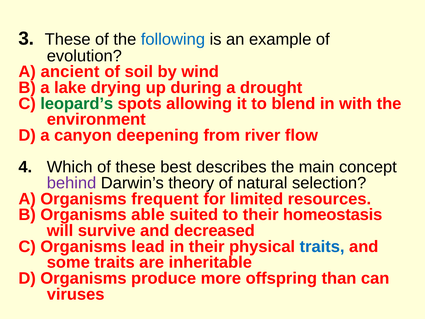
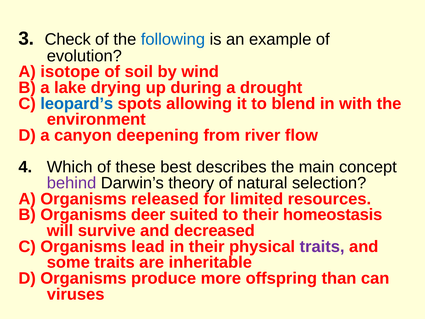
3 These: These -> Check
ancient: ancient -> isotope
leopard’s colour: green -> blue
frequent: frequent -> released
able: able -> deer
traits at (322, 246) colour: blue -> purple
